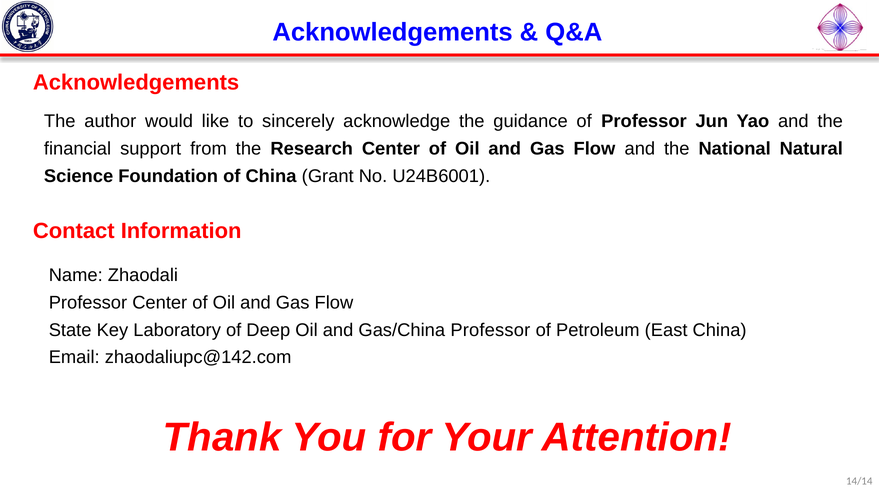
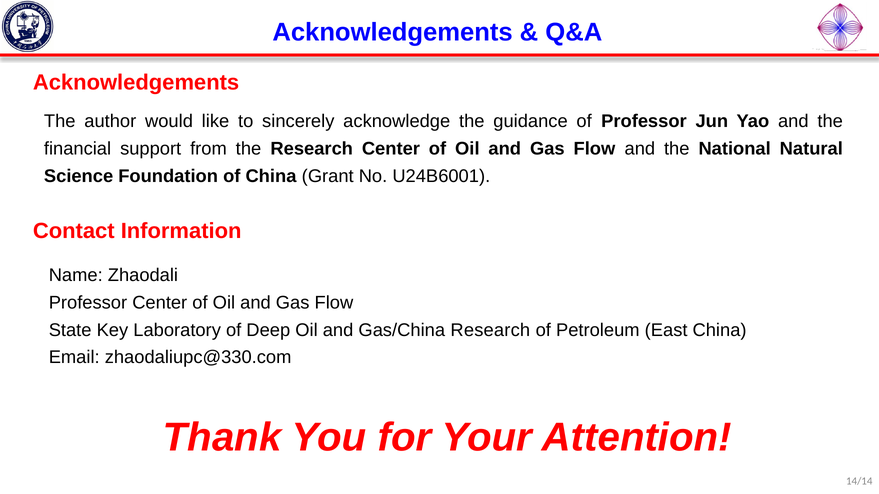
Gas/China Professor: Professor -> Research
zhaodaliupc@142.com: zhaodaliupc@142.com -> zhaodaliupc@330.com
